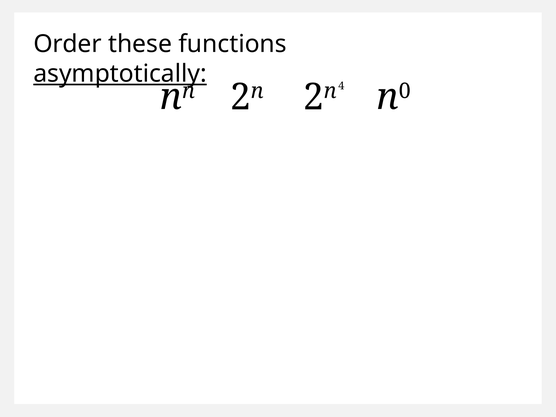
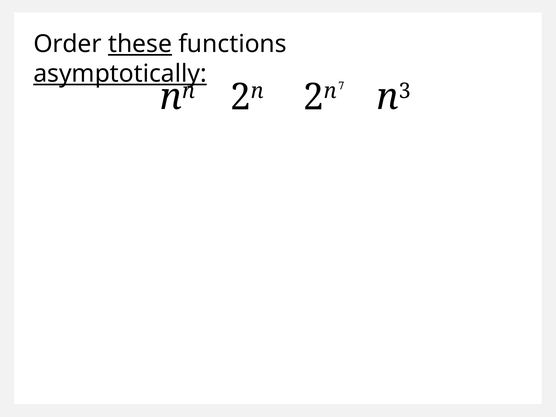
these underline: none -> present
0: 0 -> 3
4: 4 -> 7
